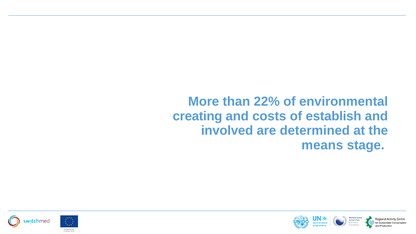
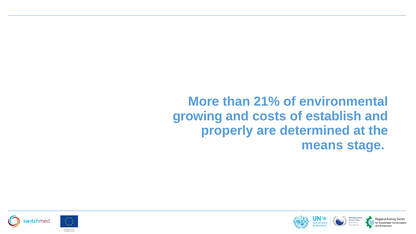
22%: 22% -> 21%
creating: creating -> growing
involved: involved -> properly
